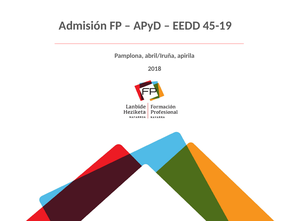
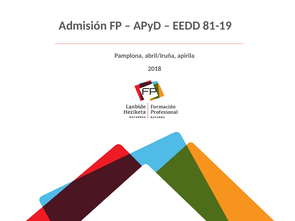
45-19: 45-19 -> 81-19
